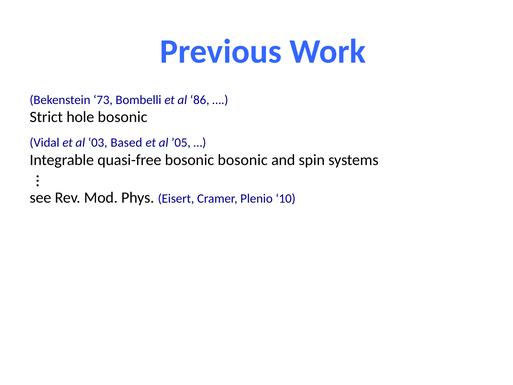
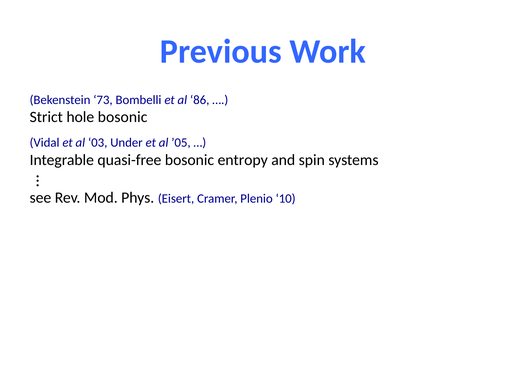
Based: Based -> Under
bosonic bosonic: bosonic -> entropy
